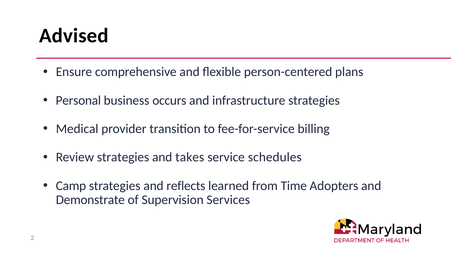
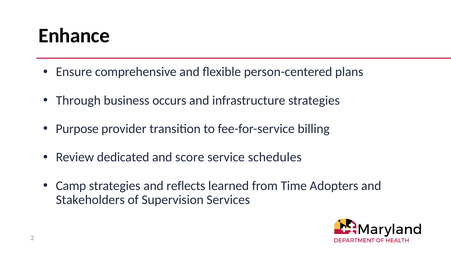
Advised: Advised -> Enhance
Personal: Personal -> Through
Medical: Medical -> Purpose
Review strategies: strategies -> dedicated
takes: takes -> score
Demonstrate: Demonstrate -> Stakeholders
